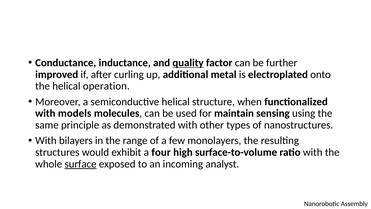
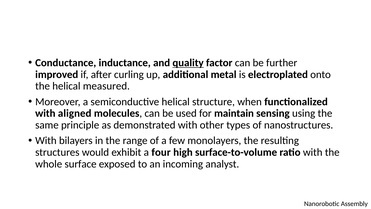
operation: operation -> measured
models: models -> aligned
surface underline: present -> none
